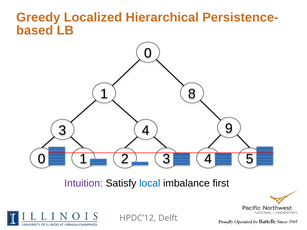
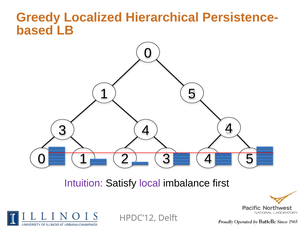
1 8: 8 -> 5
4 9: 9 -> 4
local colour: blue -> purple
